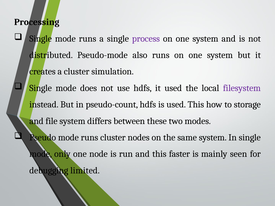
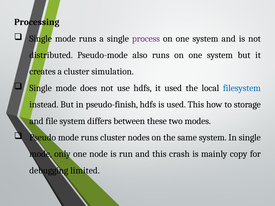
filesystem colour: purple -> blue
pseudo-count: pseudo-count -> pseudo-finish
faster: faster -> crash
seen: seen -> copy
